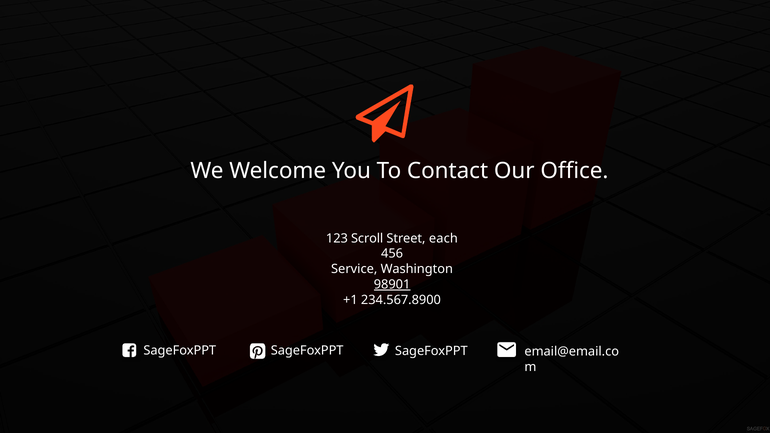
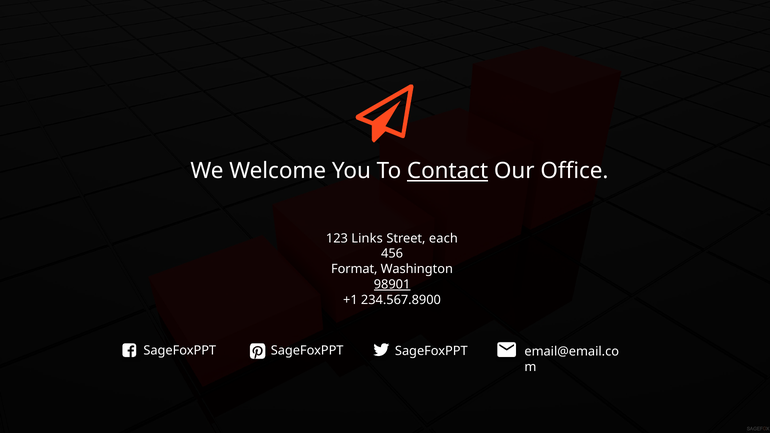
Contact underline: none -> present
Scroll: Scroll -> Links
Service: Service -> Format
